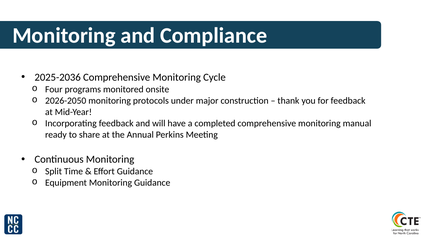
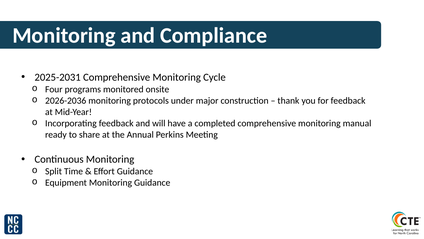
2025-2036: 2025-2036 -> 2025-2031
2026-2050: 2026-2050 -> 2026-2036
